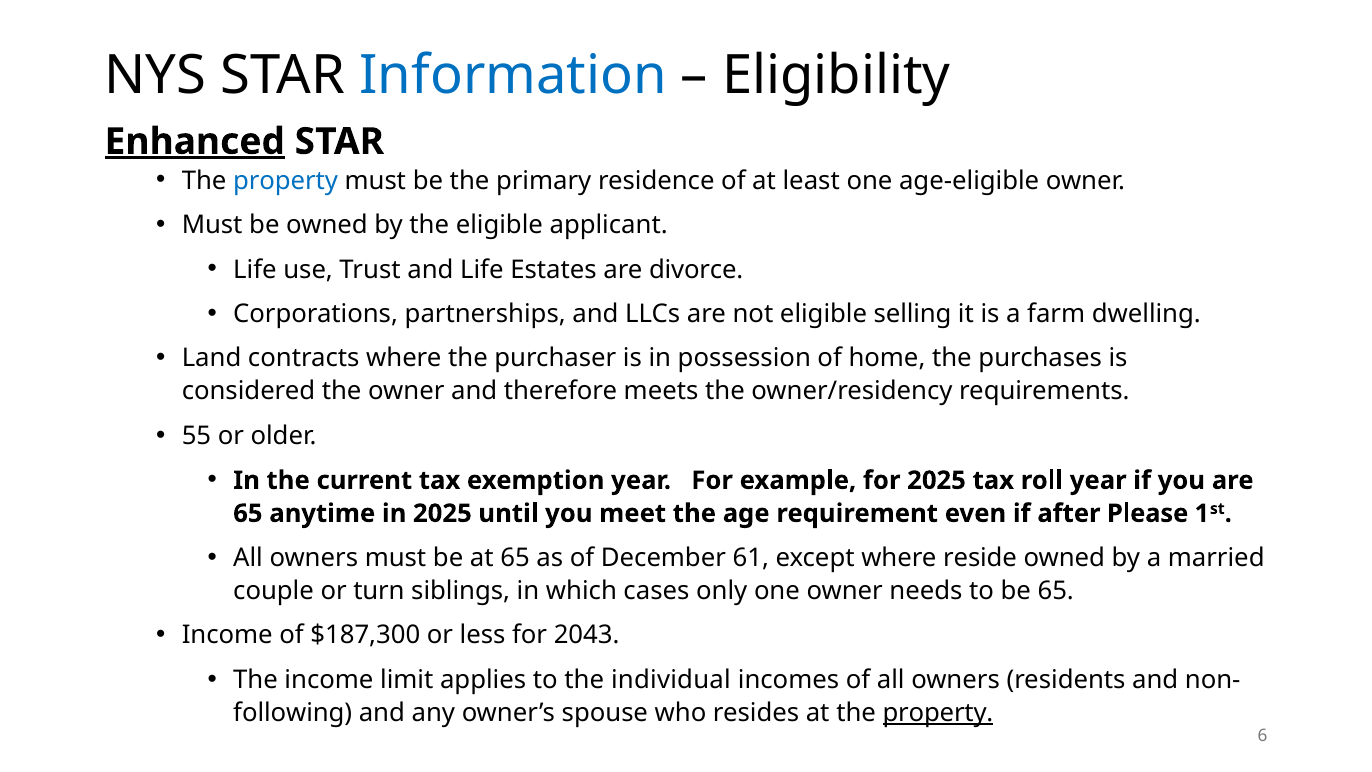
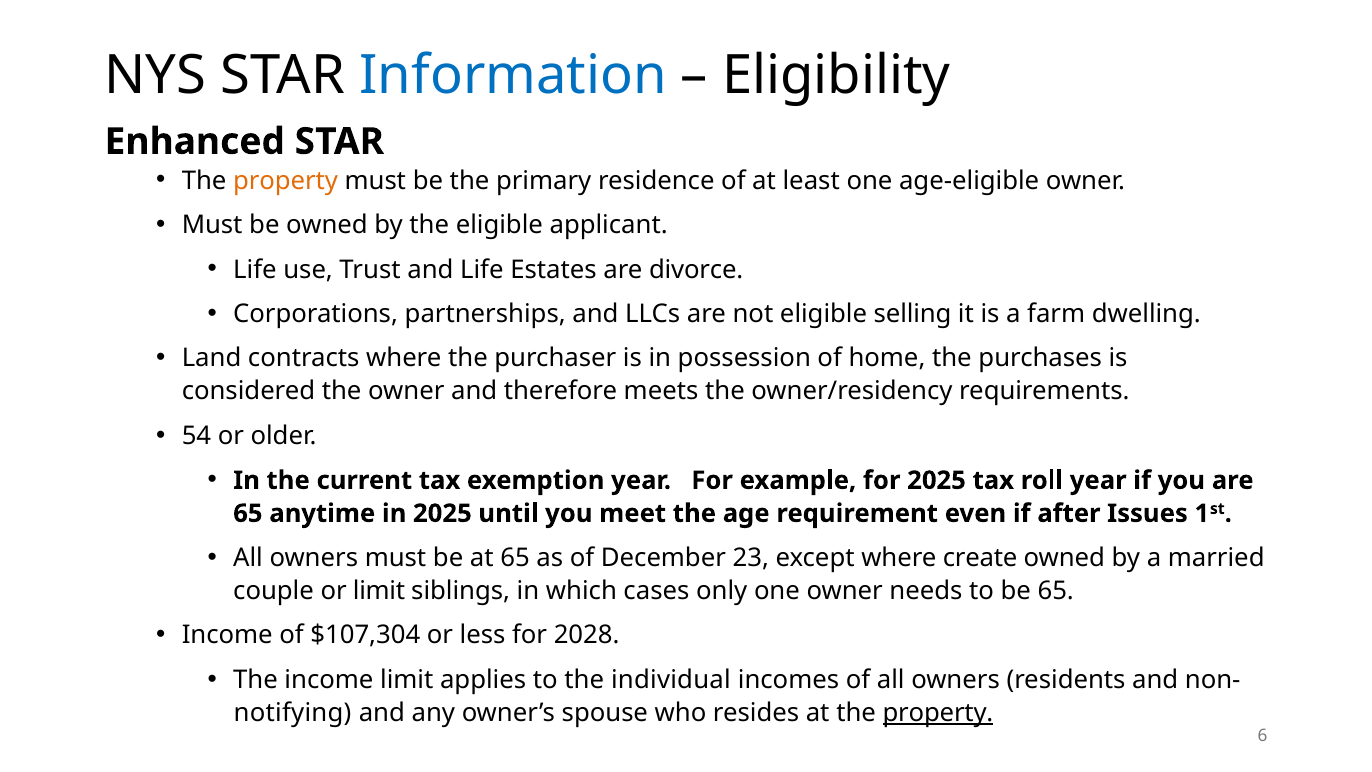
Enhanced underline: present -> none
property at (286, 181) colour: blue -> orange
55: 55 -> 54
Please: Please -> Issues
61: 61 -> 23
reside: reside -> create
or turn: turn -> limit
$187,300: $187,300 -> $107,304
2043: 2043 -> 2028
following: following -> notifying
